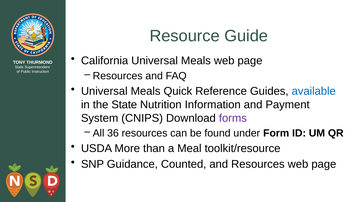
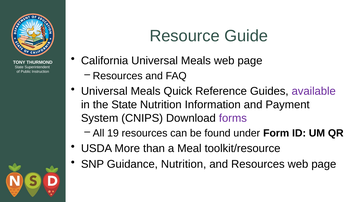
available colour: blue -> purple
36: 36 -> 19
Guidance Counted: Counted -> Nutrition
